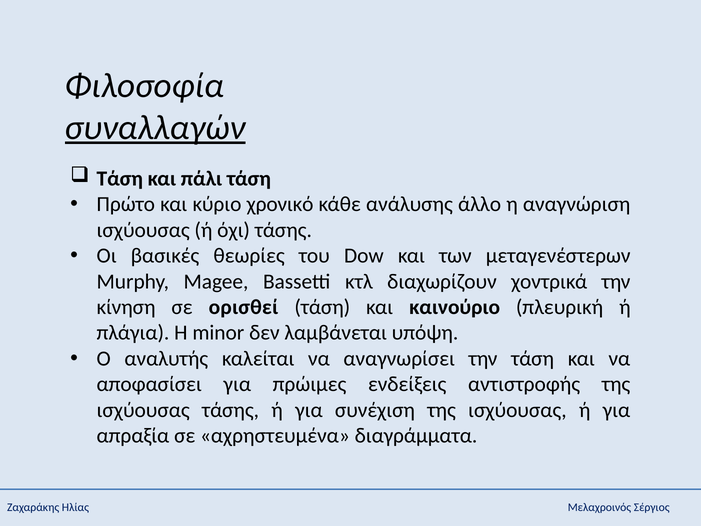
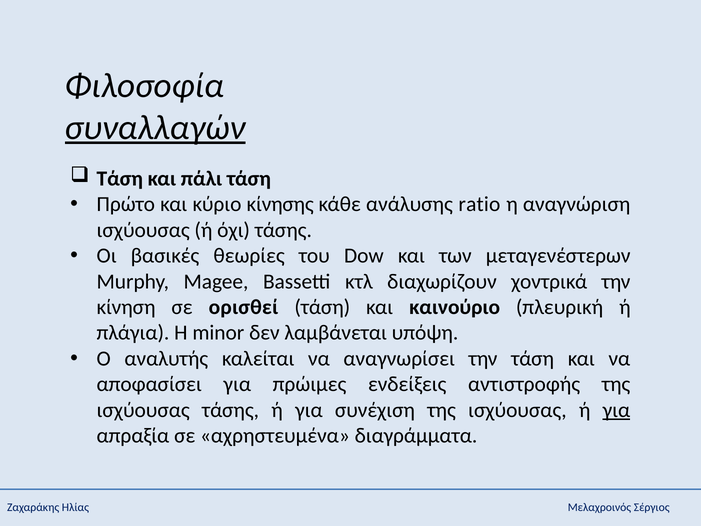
χρονικό: χρονικό -> κίνησης
άλλο: άλλο -> ratio
για at (616, 410) underline: none -> present
